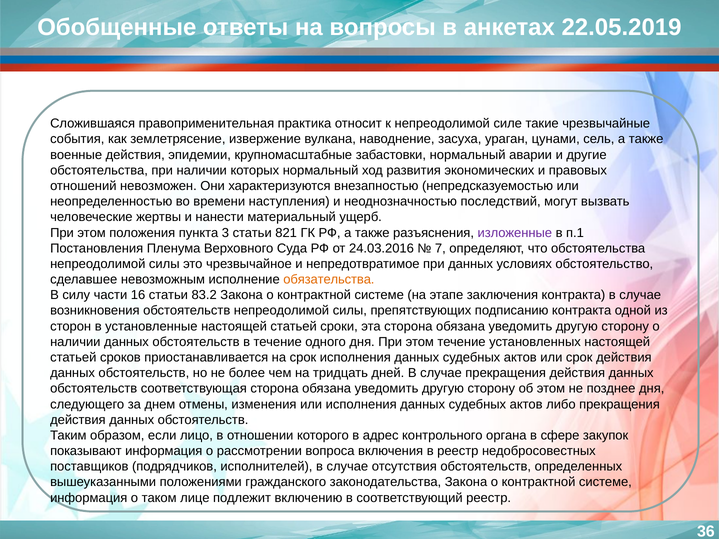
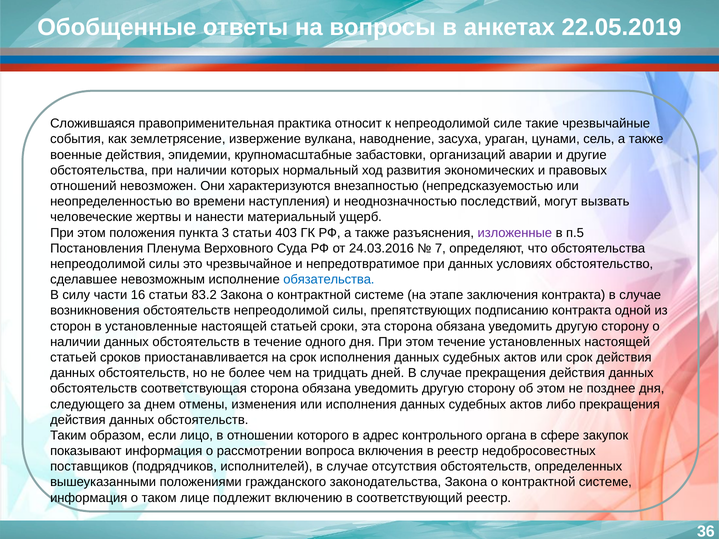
забастовки нормальный: нормальный -> организаций
821: 821 -> 403
п.1: п.1 -> п.5
обязательства colour: orange -> blue
